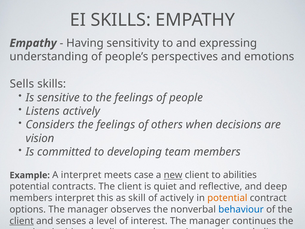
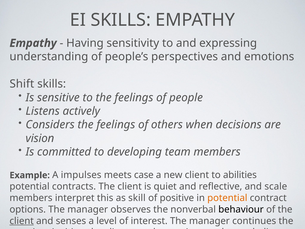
Sells: Sells -> Shift
A interpret: interpret -> impulses
new underline: present -> none
deep: deep -> scale
of actively: actively -> positive
behaviour colour: blue -> black
